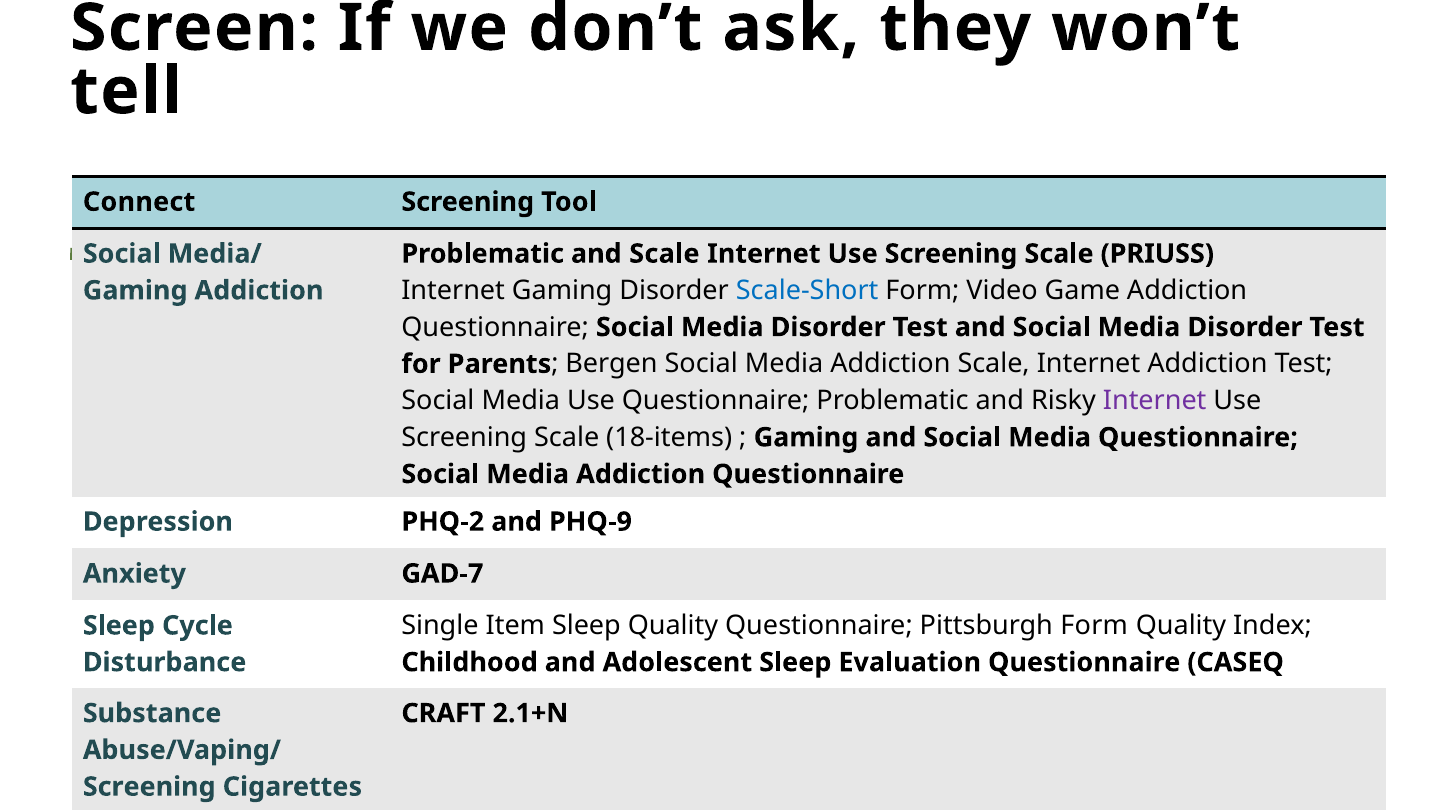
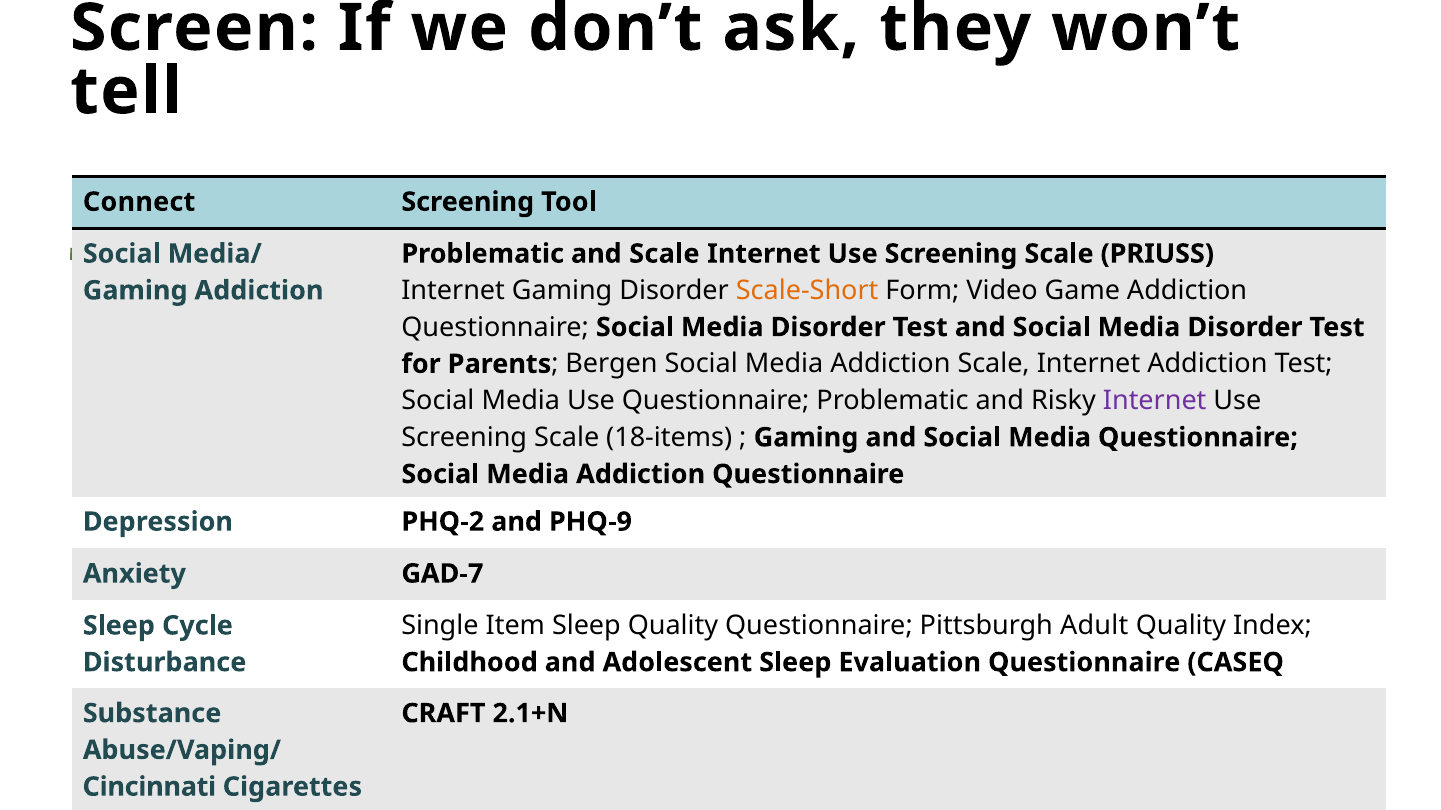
Scale-Short colour: blue -> orange
Pittsburgh Form: Form -> Adult
Screening at (149, 787): Screening -> Cincinnati
